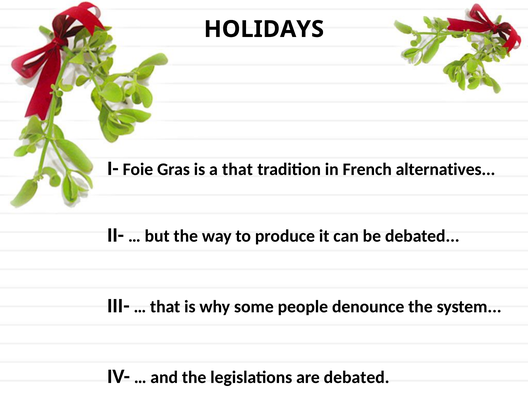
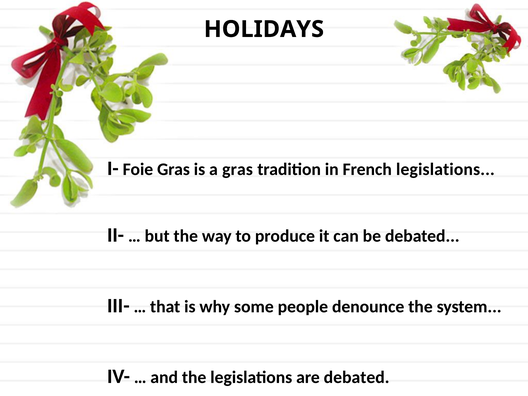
a that: that -> gras
French alternatives: alternatives -> legislations
